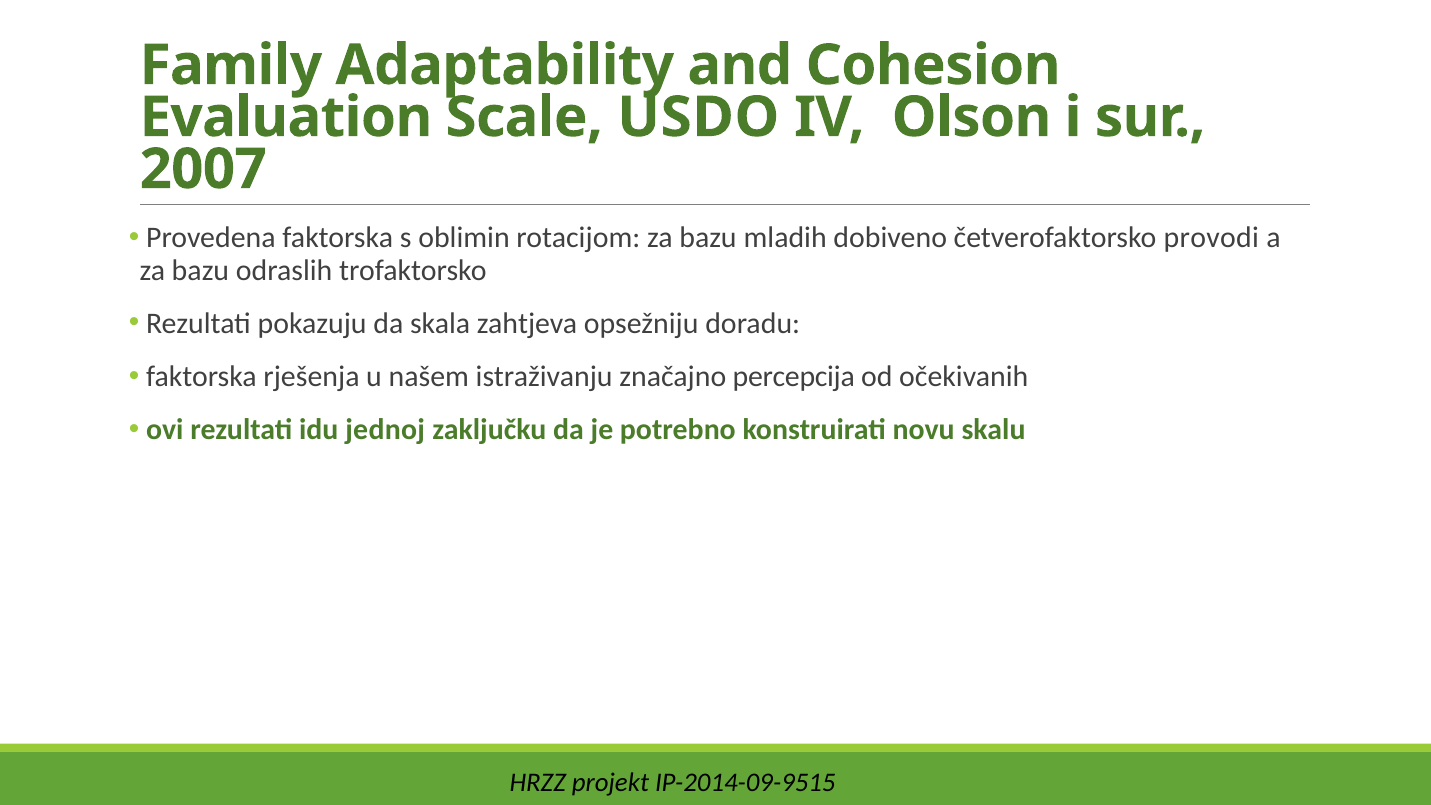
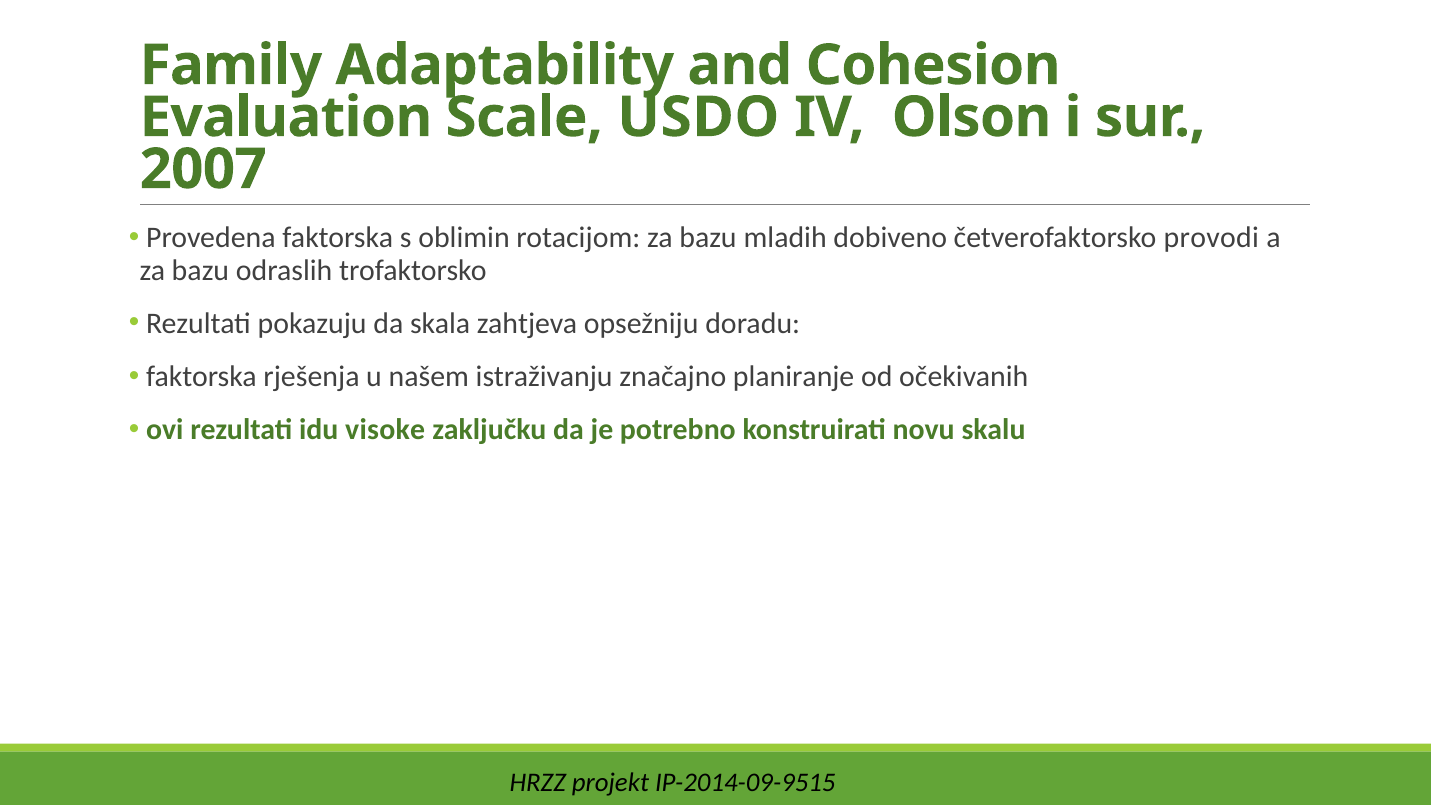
percepcija: percepcija -> planiranje
jednoj: jednoj -> visoke
